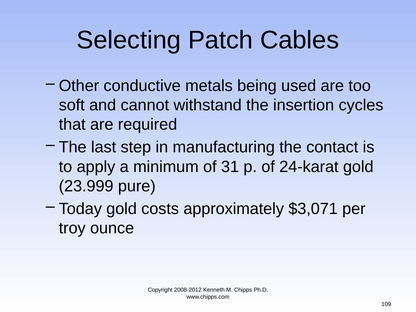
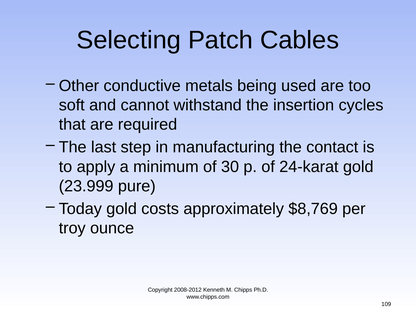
31: 31 -> 30
$3,071: $3,071 -> $8,769
